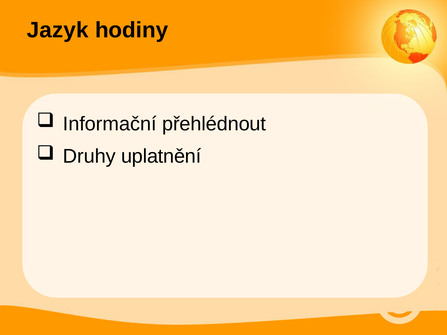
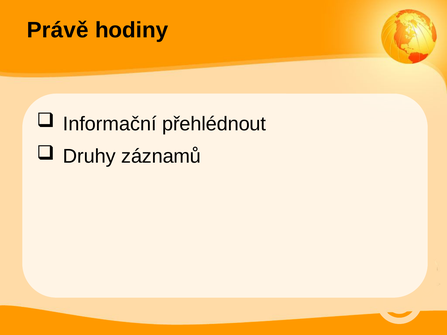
Jazyk: Jazyk -> Právě
uplatnění: uplatnění -> záznamů
